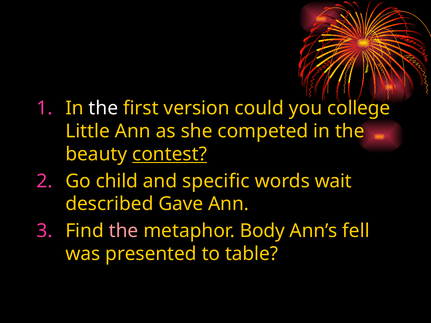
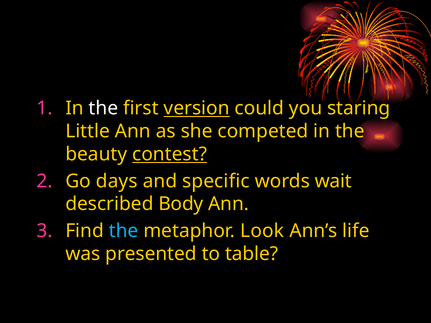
version underline: none -> present
college: college -> staring
child: child -> days
Gave: Gave -> Body
the at (124, 231) colour: pink -> light blue
Body: Body -> Look
fell: fell -> life
